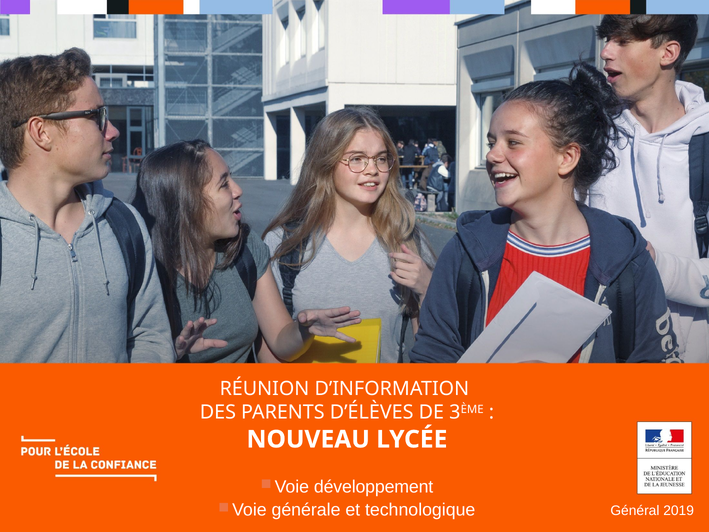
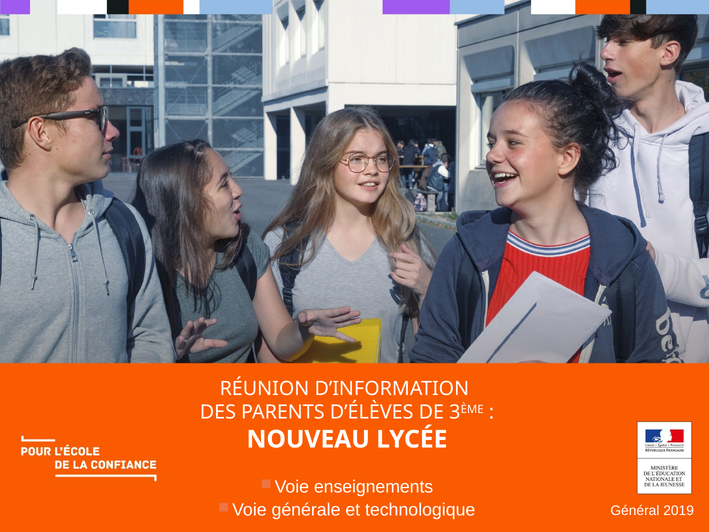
développement: développement -> enseignements
